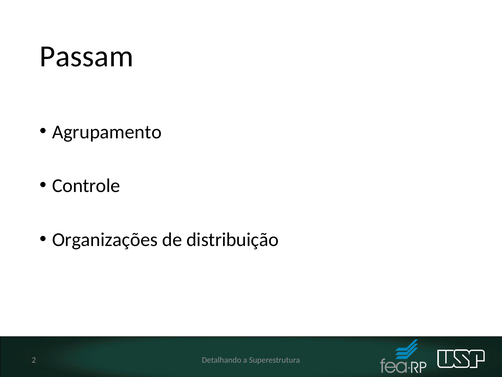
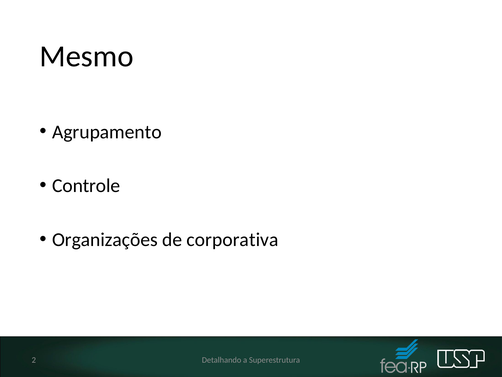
Passam: Passam -> Mesmo
distribuição: distribuição -> corporativa
